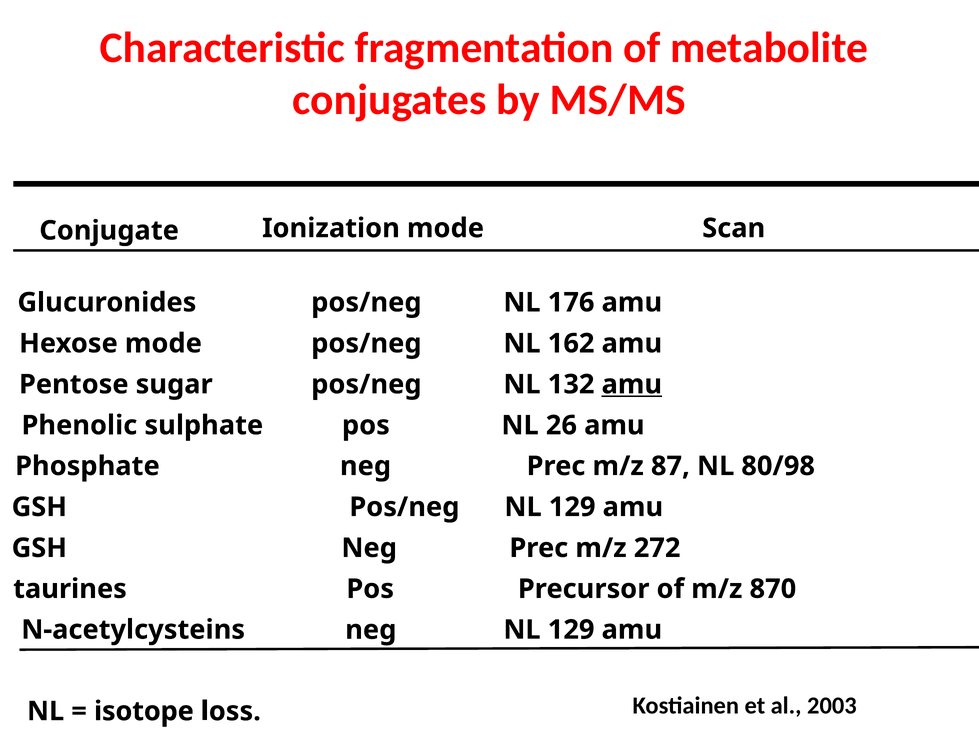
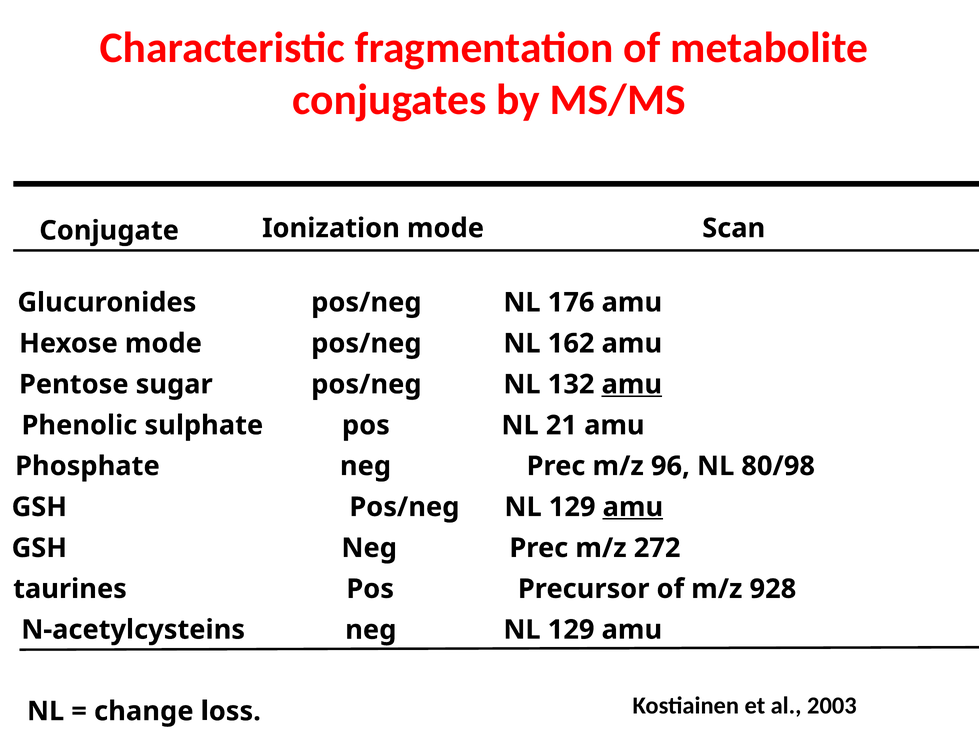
26: 26 -> 21
87: 87 -> 96
amu at (633, 507) underline: none -> present
870: 870 -> 928
isotope: isotope -> change
